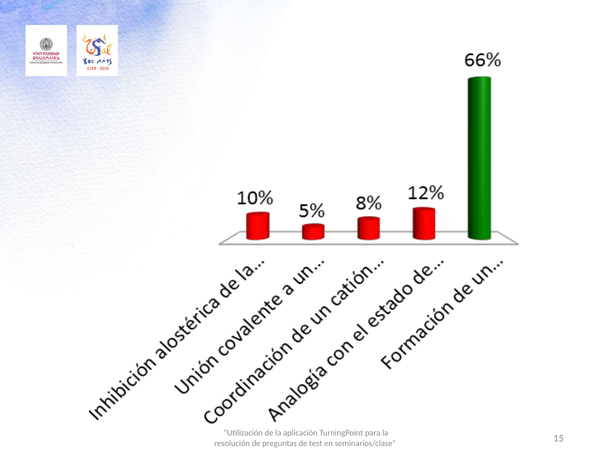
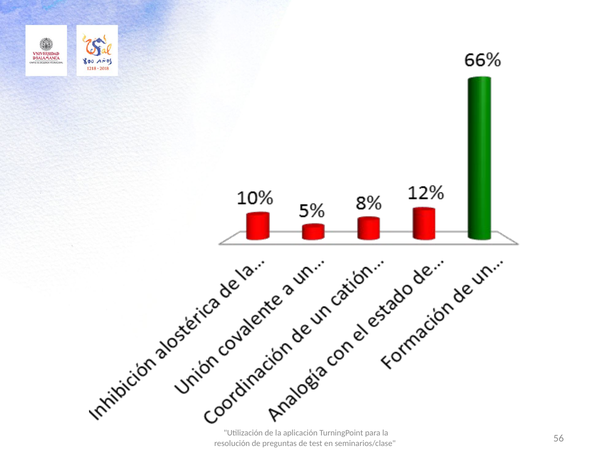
15: 15 -> 56
